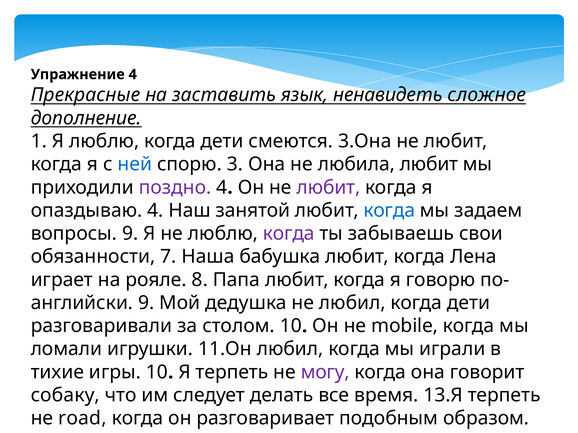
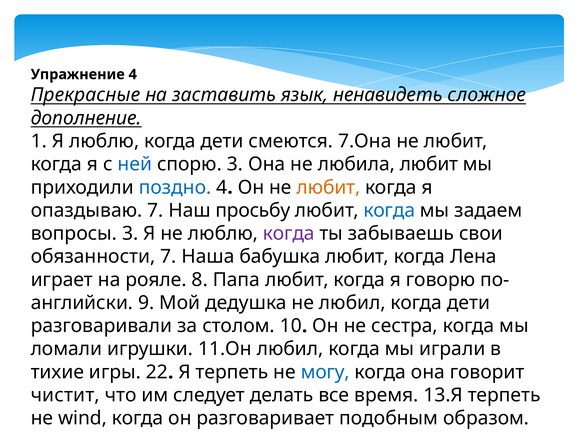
3.Она: 3.Она -> 7.Она
поздно colour: purple -> blue
любит at (328, 188) colour: purple -> orange
опаздываю 4: 4 -> 7
занятой: занятой -> просьбу
вопросы 9: 9 -> 3
mobile: mobile -> сестра
игры 10: 10 -> 22
могу colour: purple -> blue
собаку: собаку -> чистит
road: road -> wind
